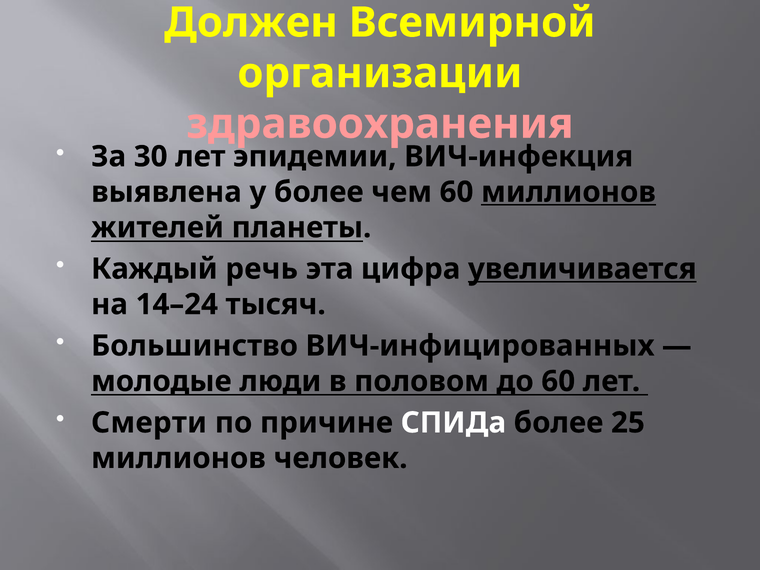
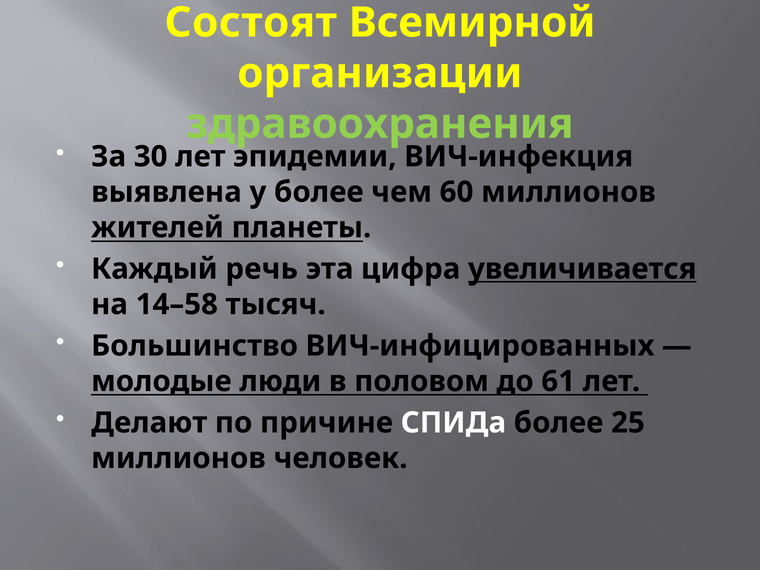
Должен: Должен -> Состоят
здравоохранения colour: pink -> light green
миллионов at (569, 192) underline: present -> none
14–24: 14–24 -> 14–58
до 60: 60 -> 61
Смерти: Смерти -> Делают
